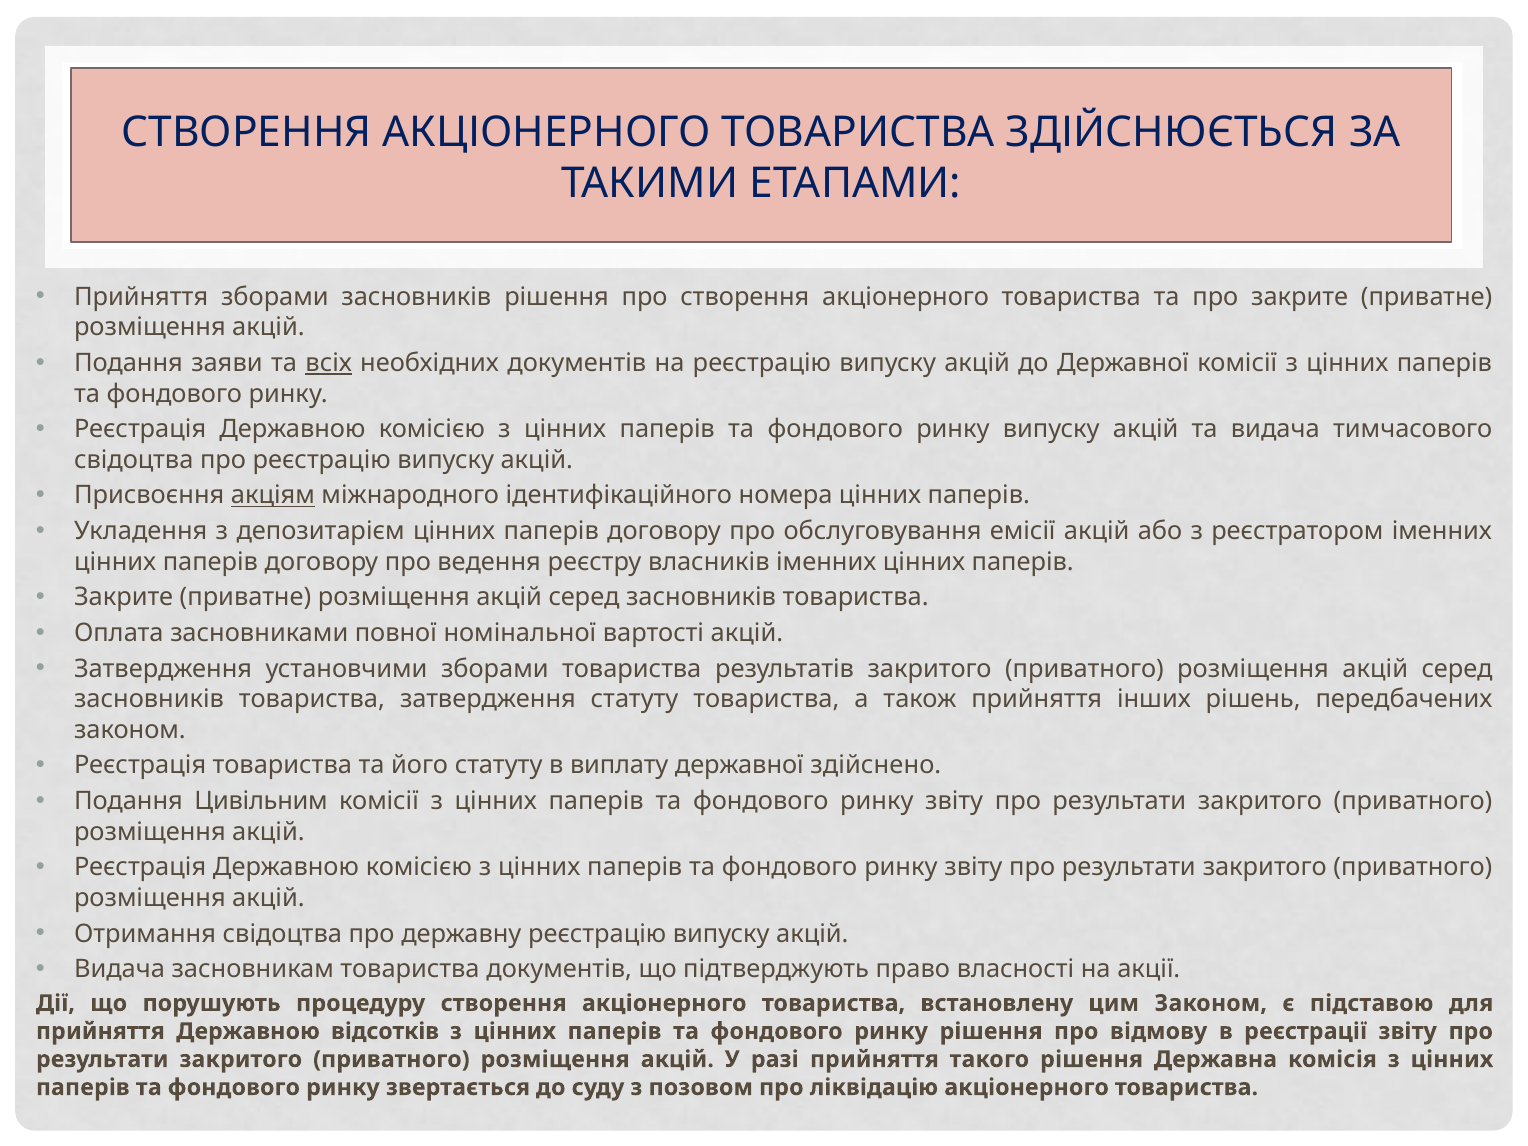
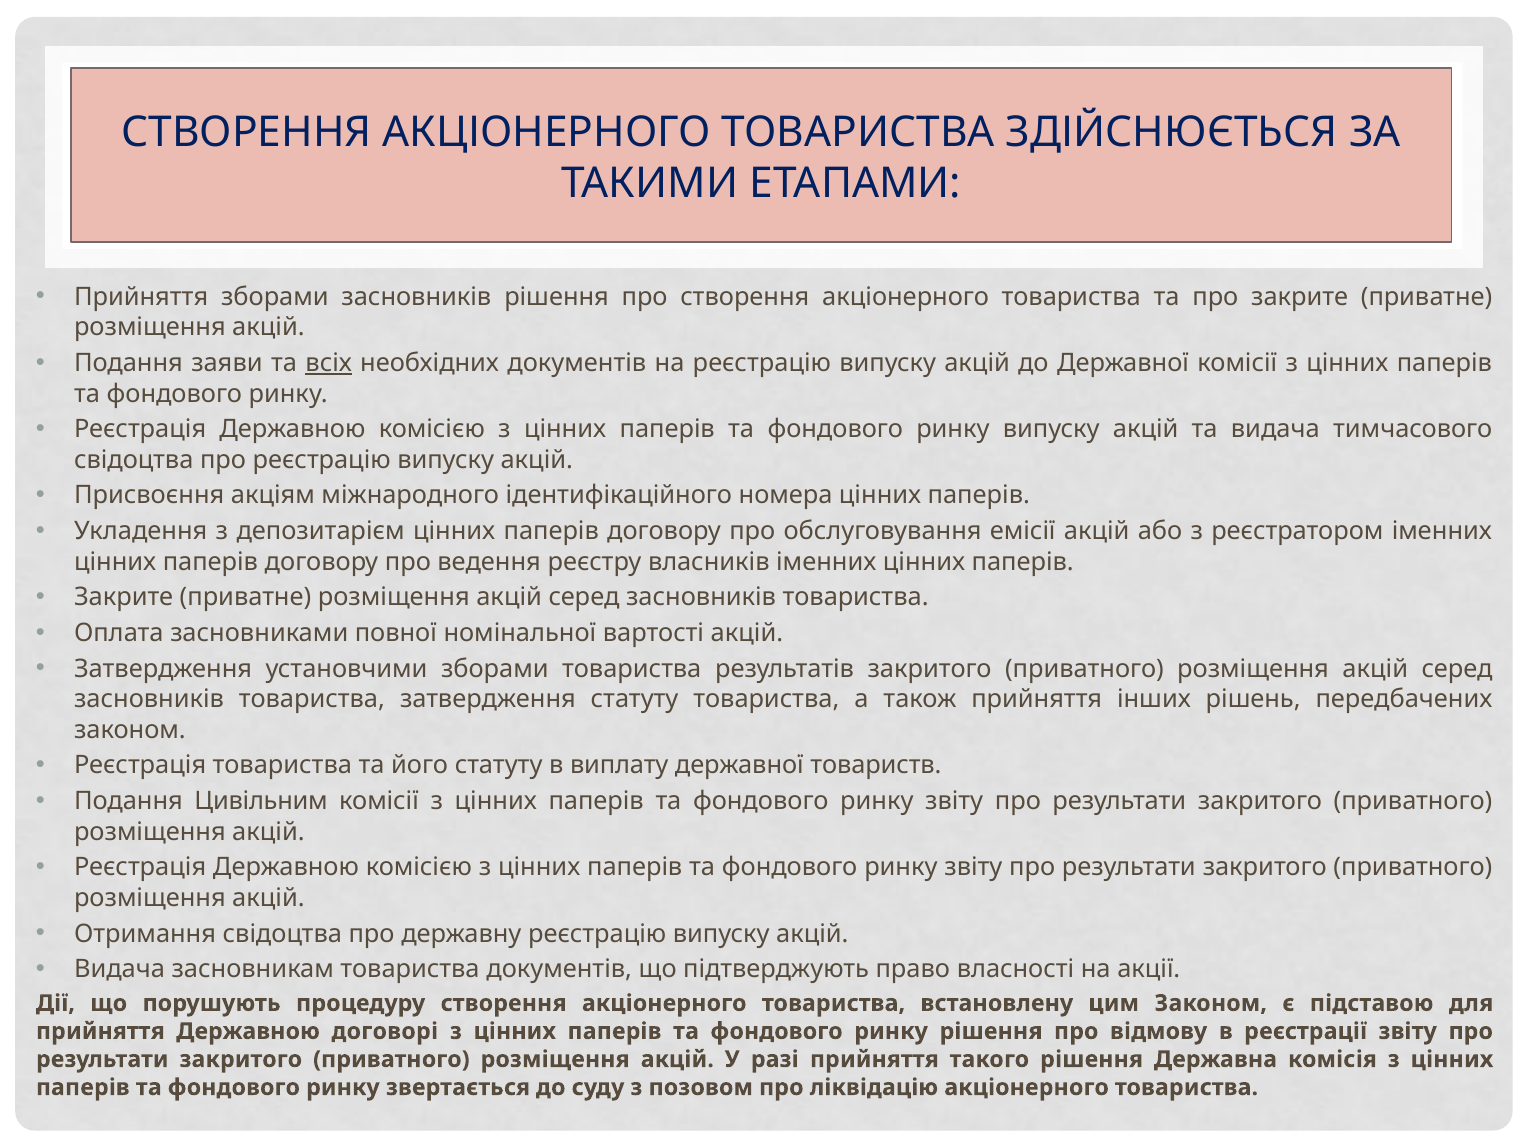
акціям underline: present -> none
здійснено: здійснено -> товариств
відсотків: відсотків -> договорі
